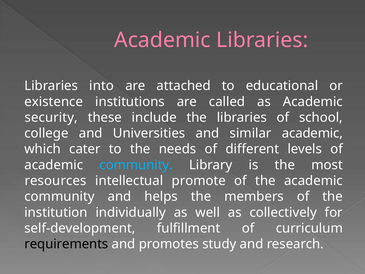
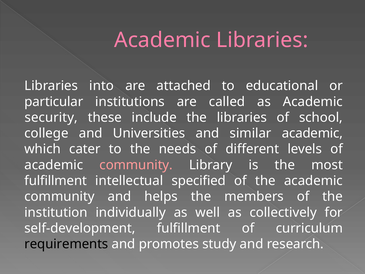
existence: existence -> particular
community at (136, 165) colour: light blue -> pink
resources at (55, 181): resources -> fulfillment
promote: promote -> specified
